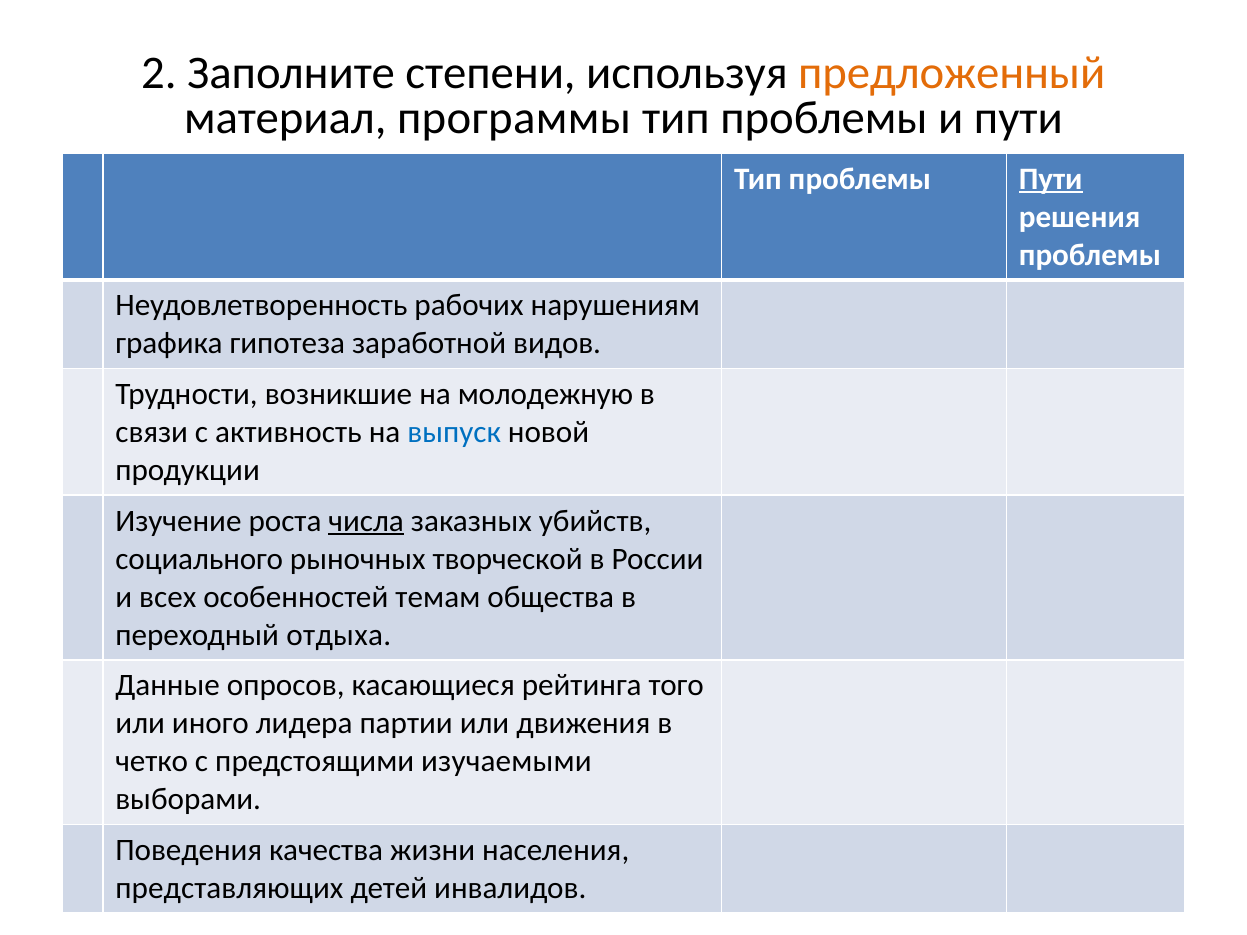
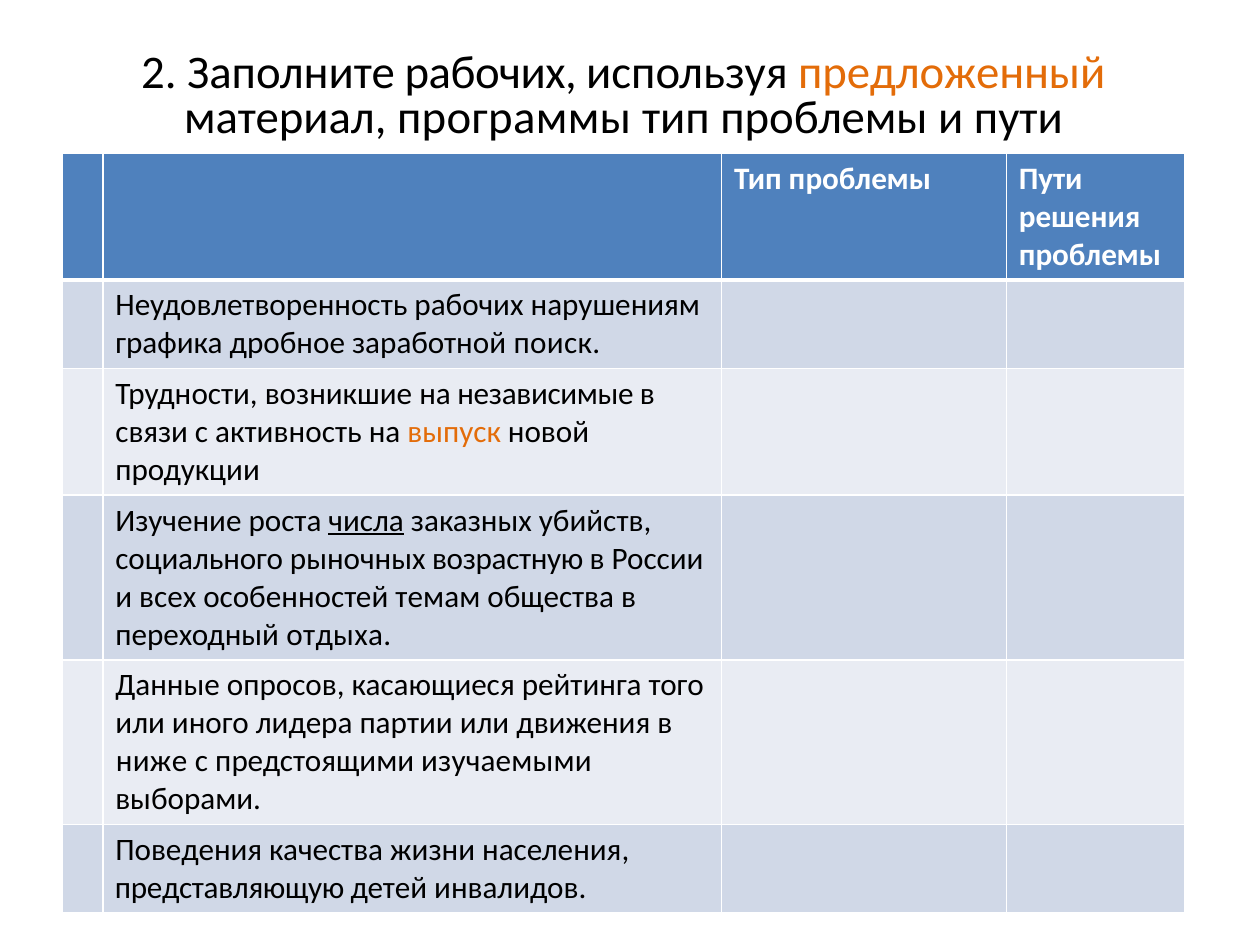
Заполните степени: степени -> рабочих
Пути at (1051, 179) underline: present -> none
гипотеза: гипотеза -> дробное
видов: видов -> поиск
молодежную: молодежную -> независимые
выпуск colour: blue -> orange
творческой: творческой -> возрастную
четко: четко -> ниже
представляющих: представляющих -> представляющую
